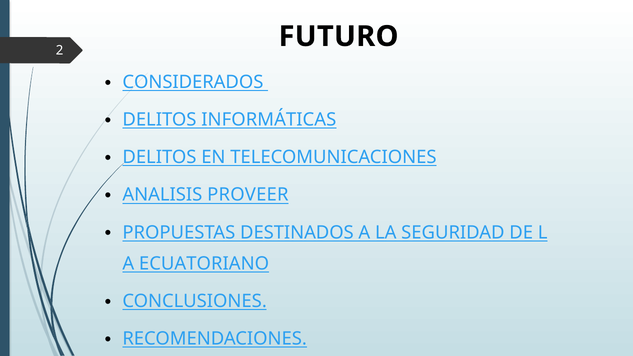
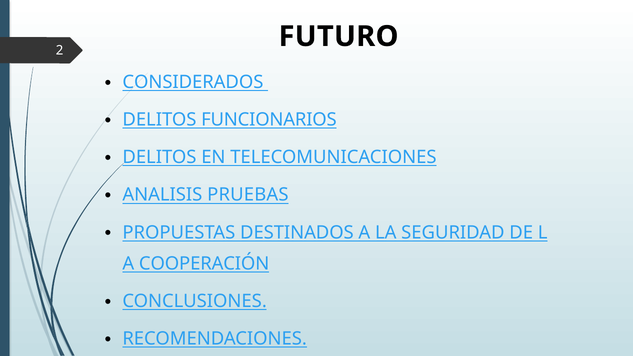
INFORMÁTICAS: INFORMÁTICAS -> FUNCIONARIOS
PROVEER: PROVEER -> PRUEBAS
ECUATORIANO: ECUATORIANO -> COOPERACIÓN
